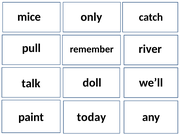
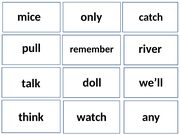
paint: paint -> think
today: today -> watch
